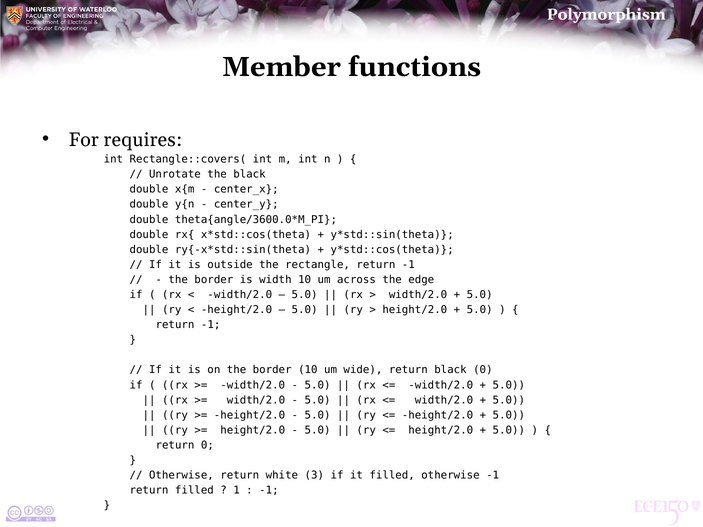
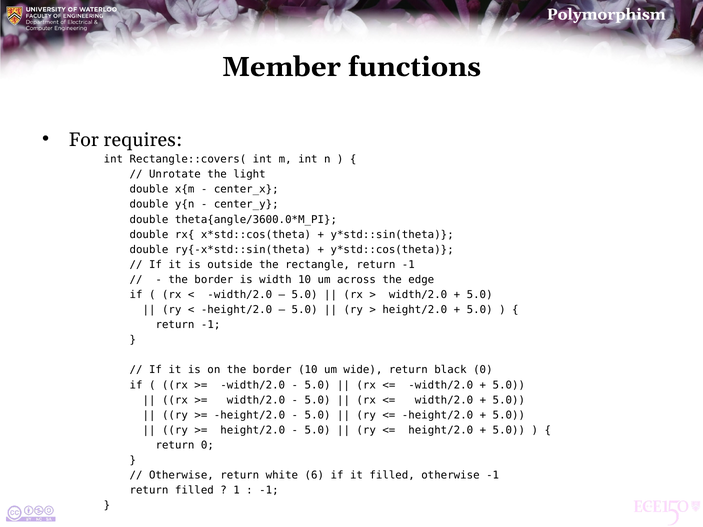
the black: black -> light
3: 3 -> 6
